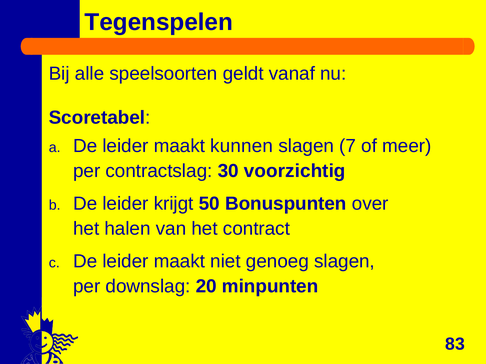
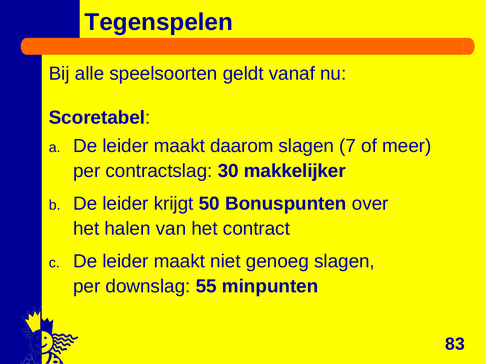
kunnen: kunnen -> daarom
voorzichtig: voorzichtig -> makkelijker
20: 20 -> 55
